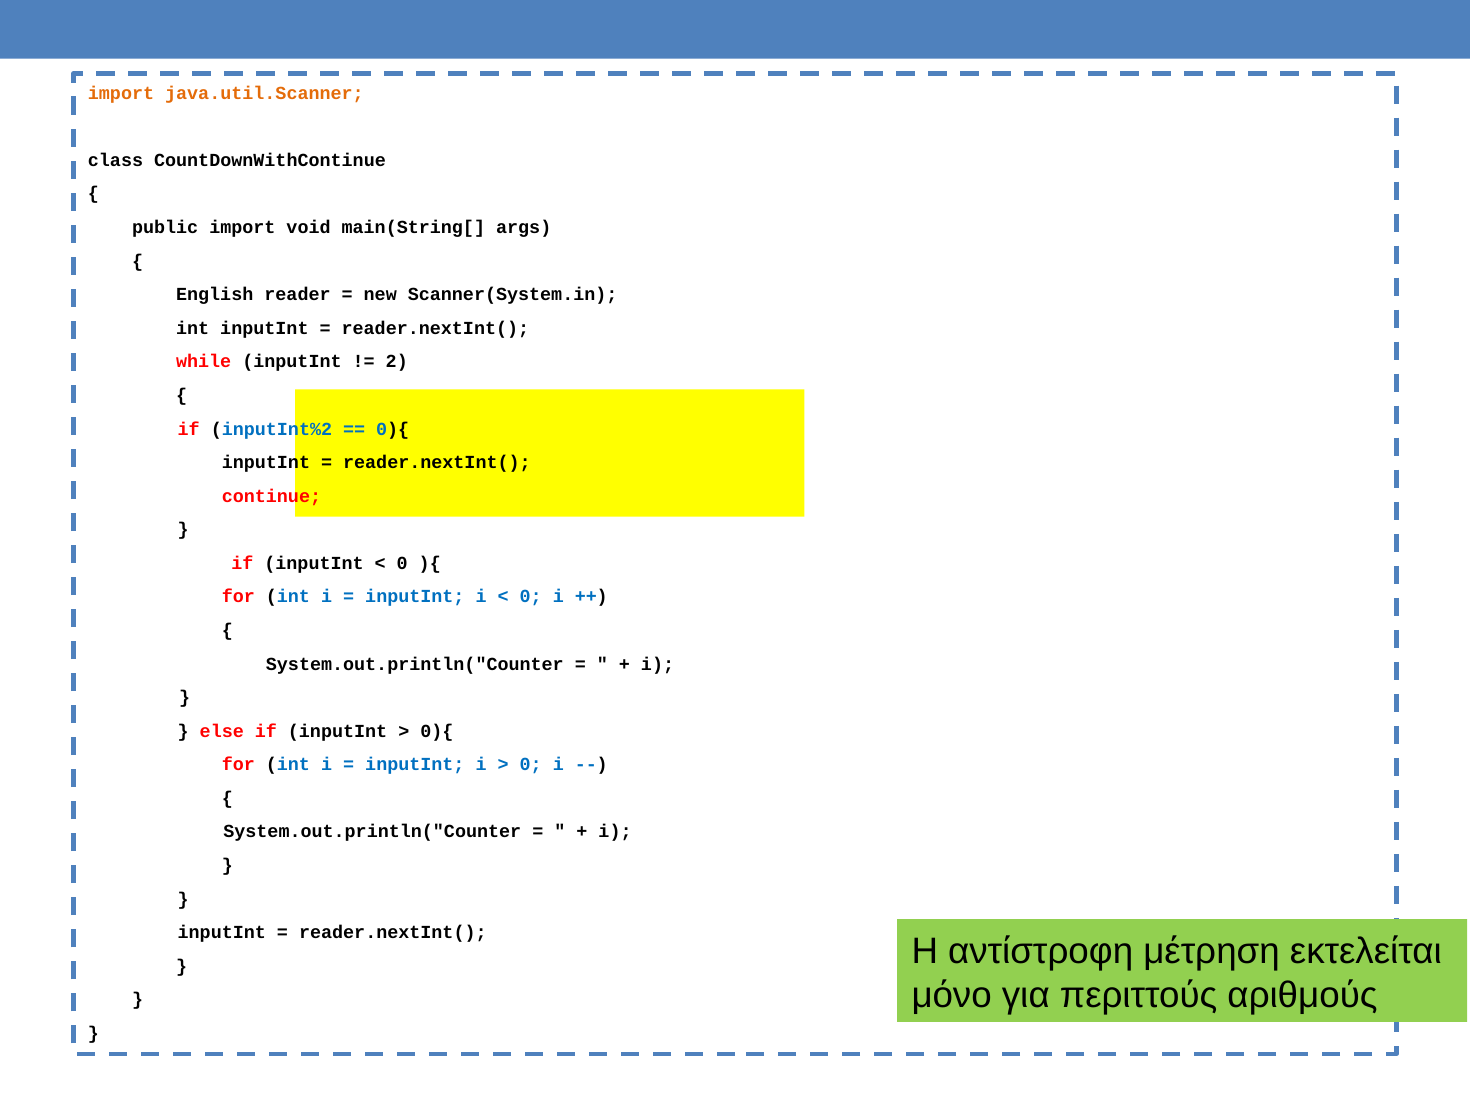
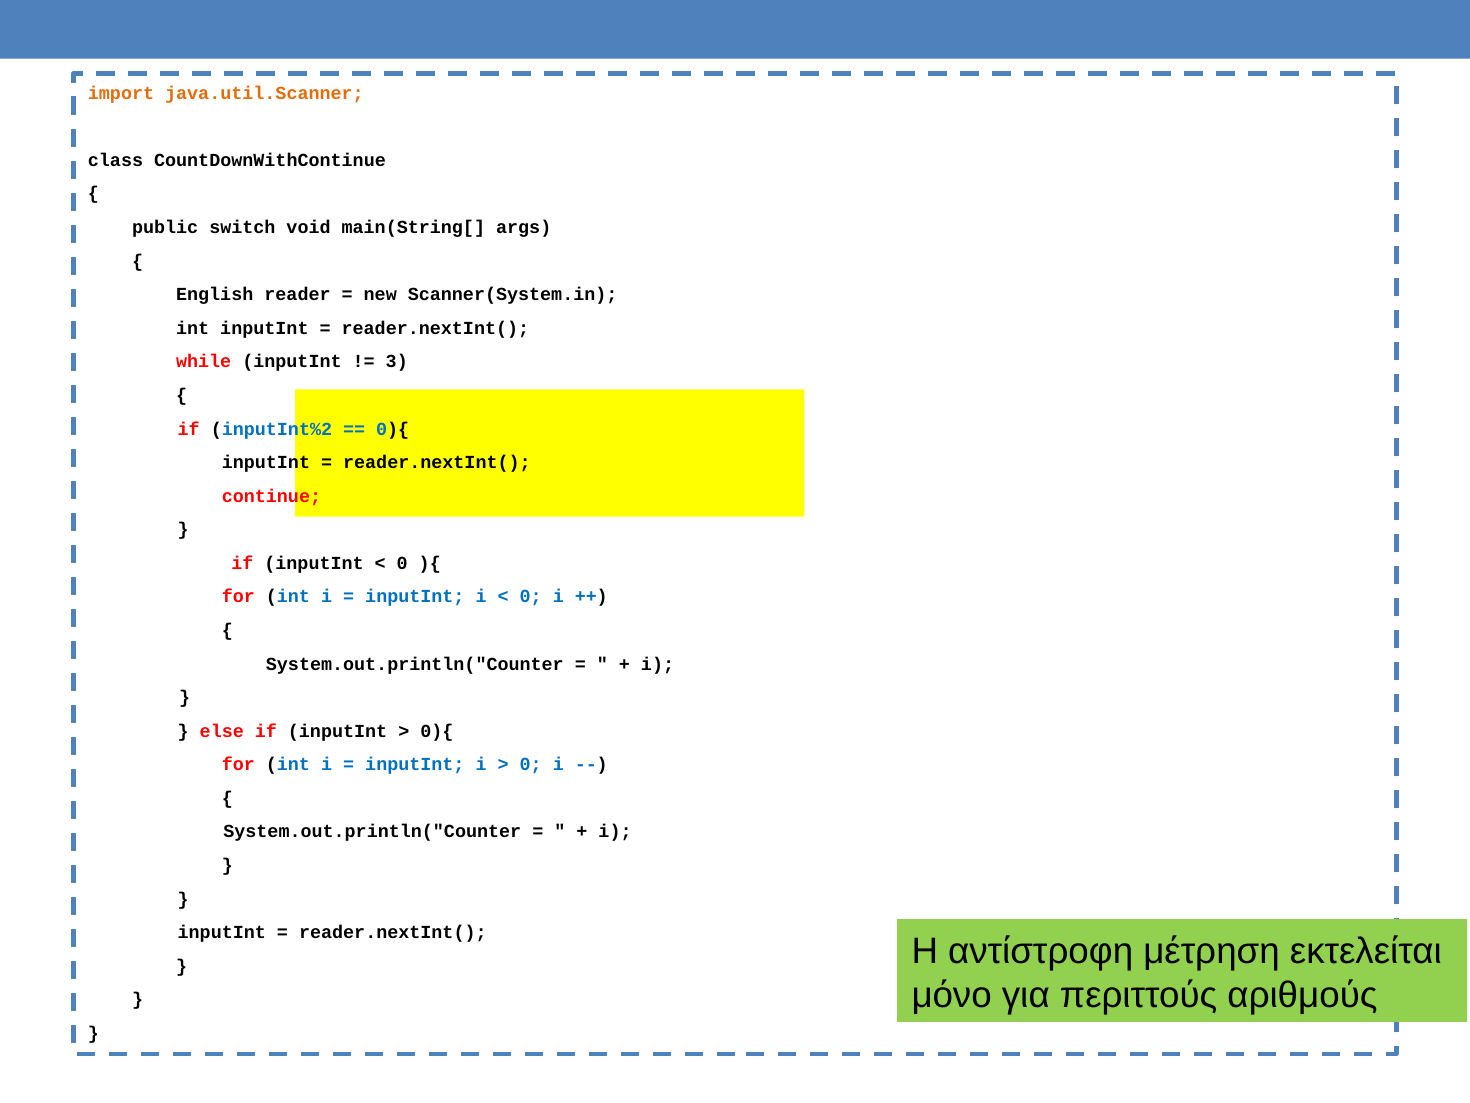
public import: import -> switch
2: 2 -> 3
